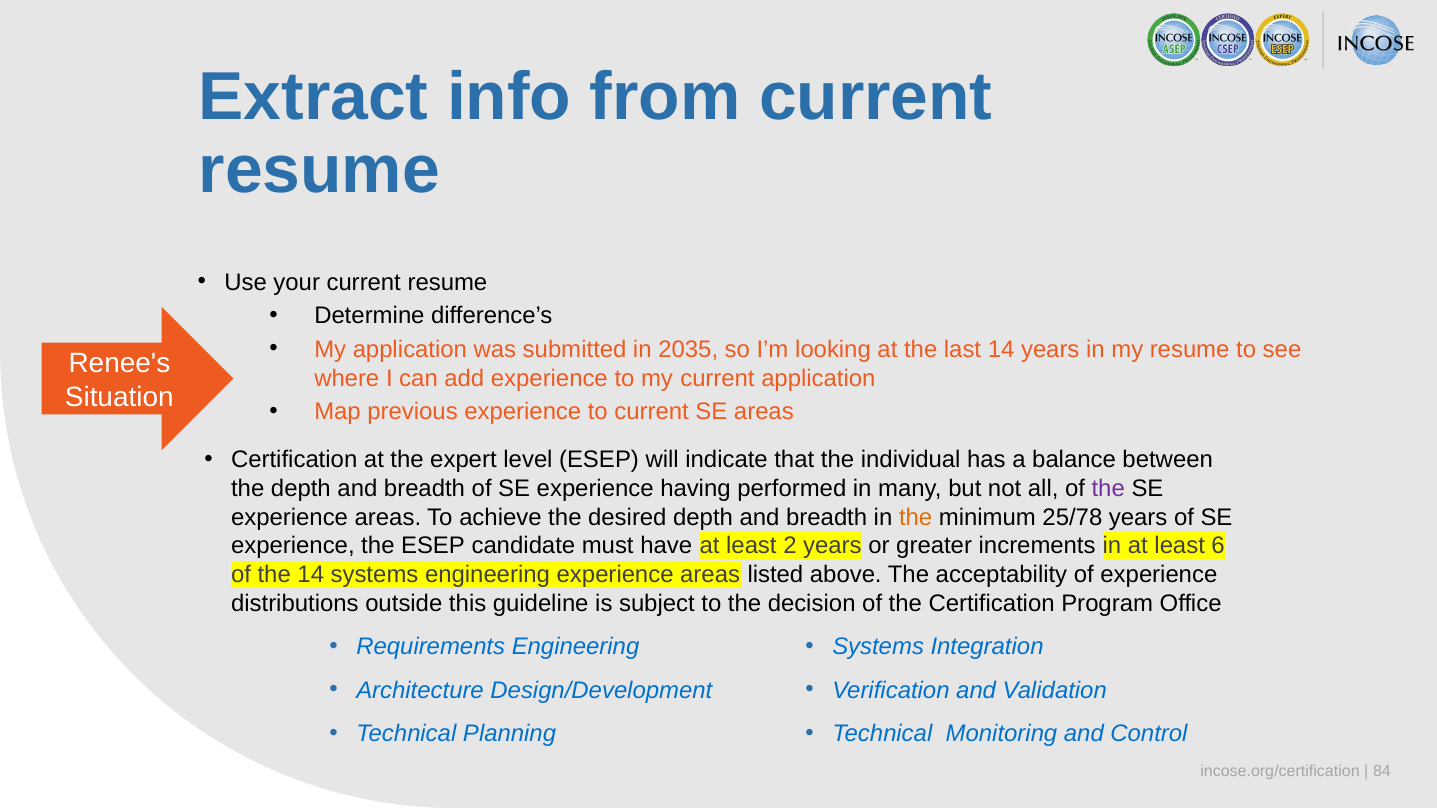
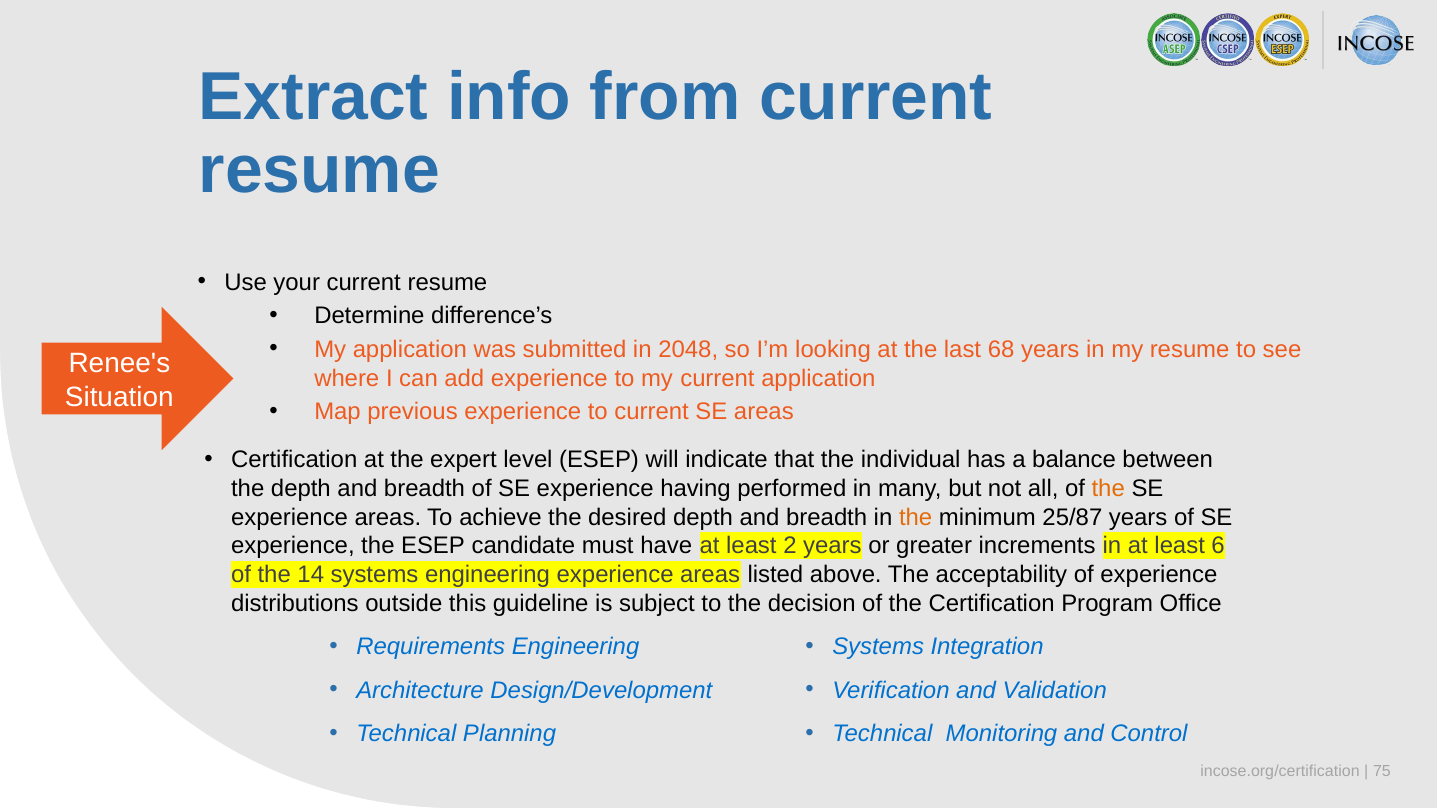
2035: 2035 -> 2048
last 14: 14 -> 68
the at (1108, 489) colour: purple -> orange
25/78: 25/78 -> 25/87
84: 84 -> 75
